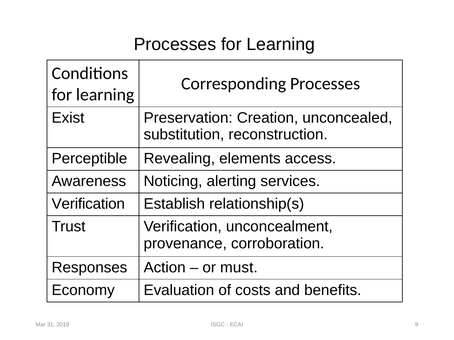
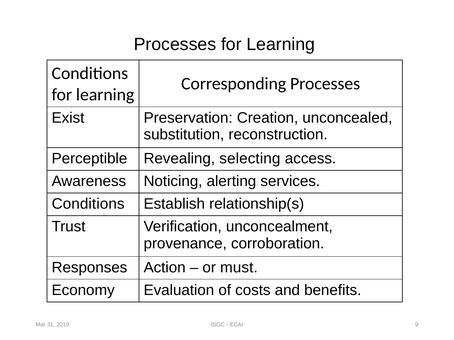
elements: elements -> selecting
Verification at (88, 204): Verification -> Conditions
